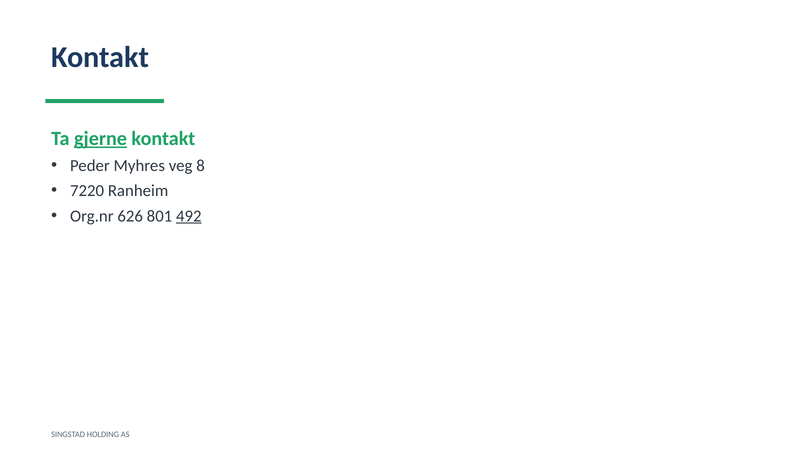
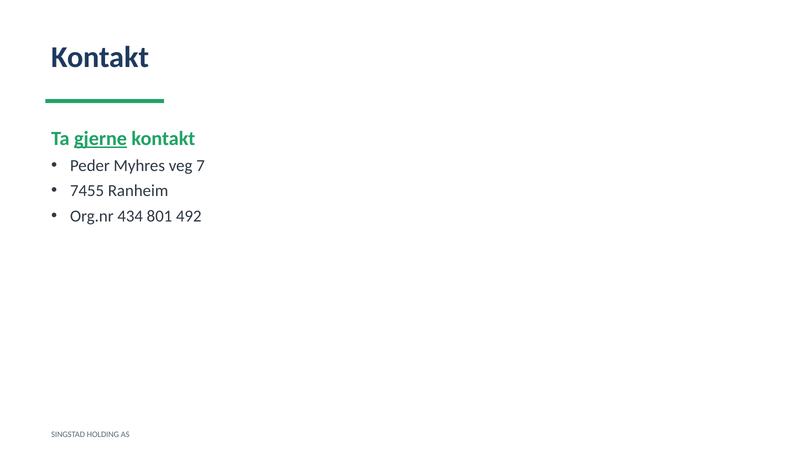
8: 8 -> 7
7220: 7220 -> 7455
626: 626 -> 434
492 underline: present -> none
